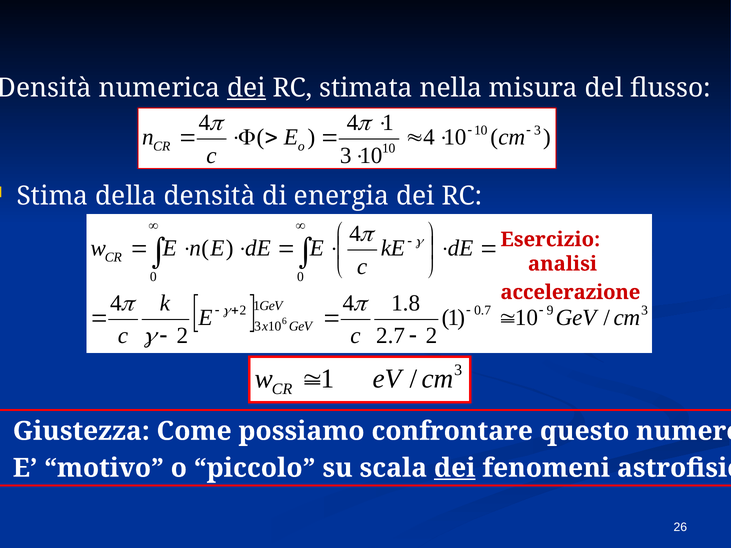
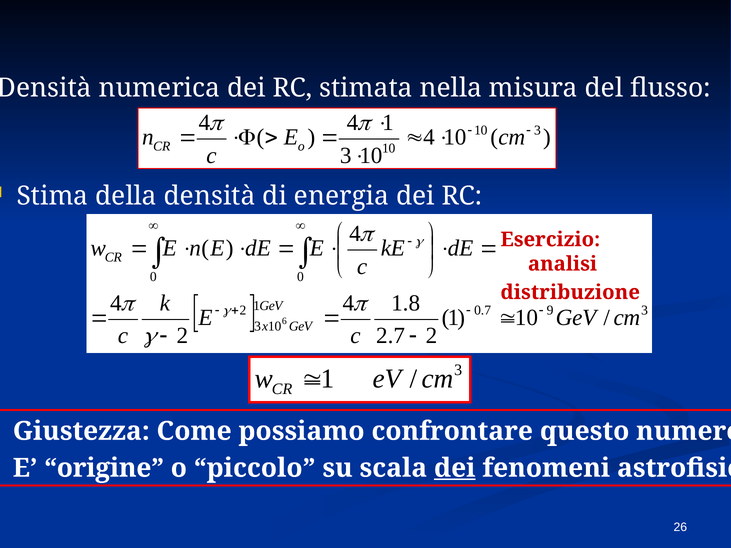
dei at (247, 88) underline: present -> none
accelerazione: accelerazione -> distribuzione
motivo: motivo -> origine
